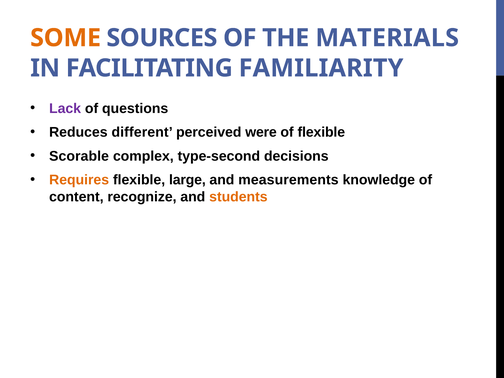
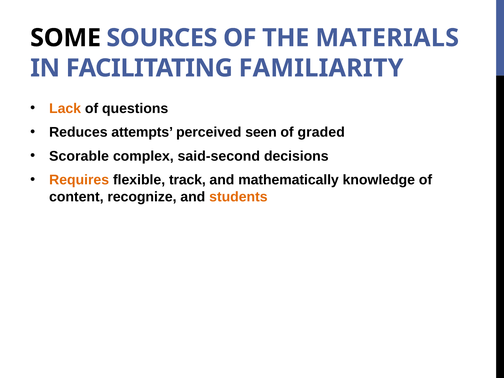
SOME colour: orange -> black
Lack colour: purple -> orange
different: different -> attempts
were: were -> seen
of flexible: flexible -> graded
type-second: type-second -> said-second
large: large -> track
measurements: measurements -> mathematically
